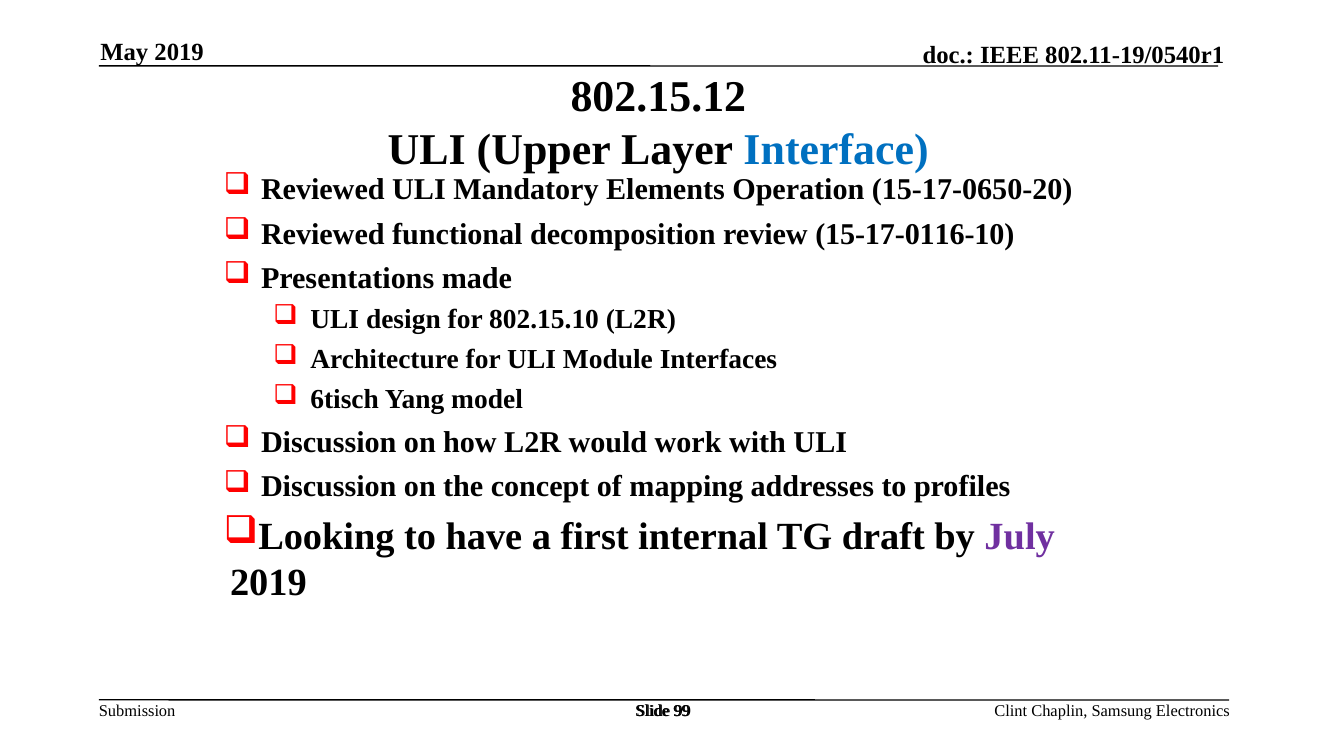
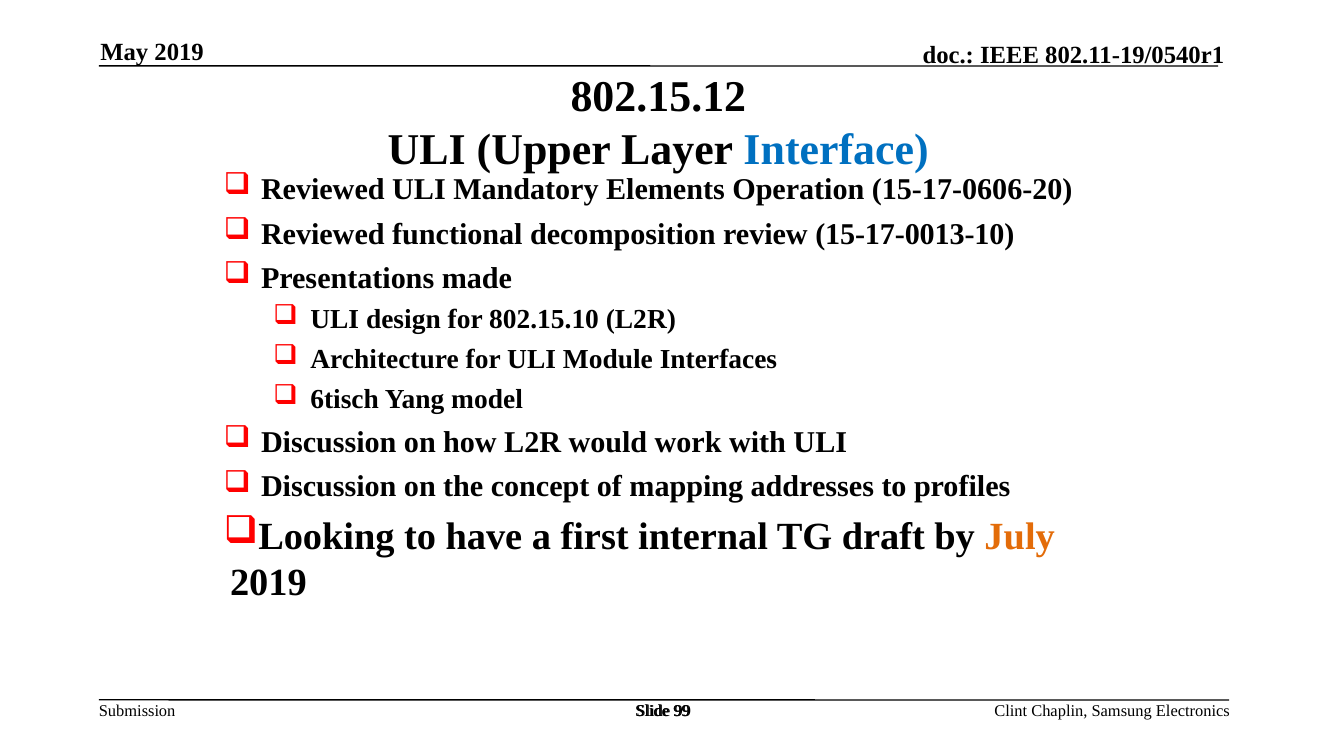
15-17-0650-20: 15-17-0650-20 -> 15-17-0606-20
15-17-0116-10: 15-17-0116-10 -> 15-17-0013-10
July colour: purple -> orange
